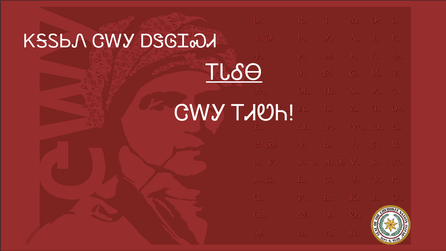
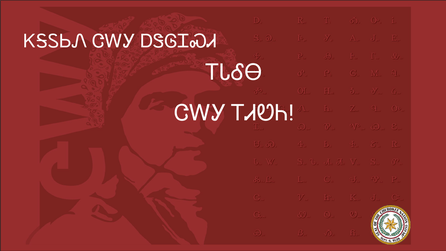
ᎢᏓᎴᎾ underline: present -> none
